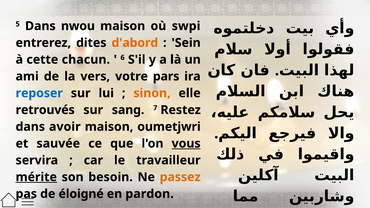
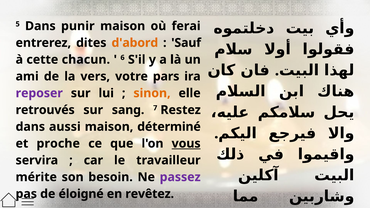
nwou: nwou -> punir
swpi: swpi -> ferai
Sein: Sein -> Sauf
reposer colour: blue -> purple
avoir: avoir -> aussi
oumetjwri: oumetjwri -> déterminé
sauvée: sauvée -> proche
mérite underline: present -> none
passez colour: orange -> purple
pardon: pardon -> revêtez
